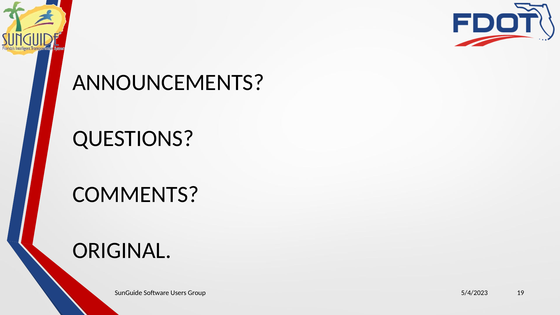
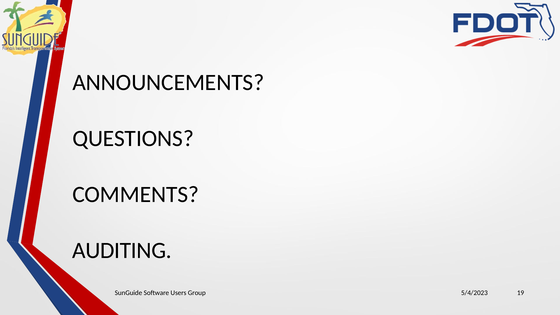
ORIGINAL: ORIGINAL -> AUDITING
